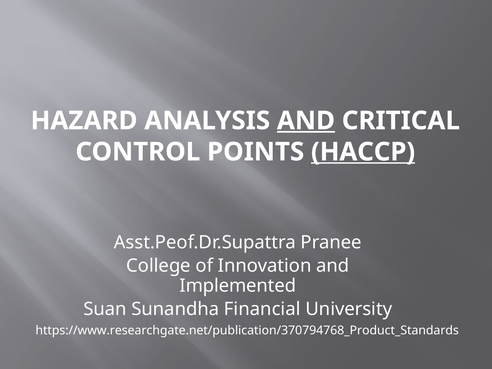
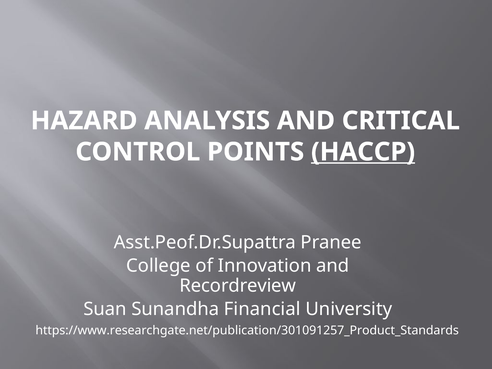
AND at (306, 121) underline: present -> none
Implemented: Implemented -> Recordreview
https://www.researchgate.net/publication/370794768_Product_Standards: https://www.researchgate.net/publication/370794768_Product_Standards -> https://www.researchgate.net/publication/301091257_Product_Standards
